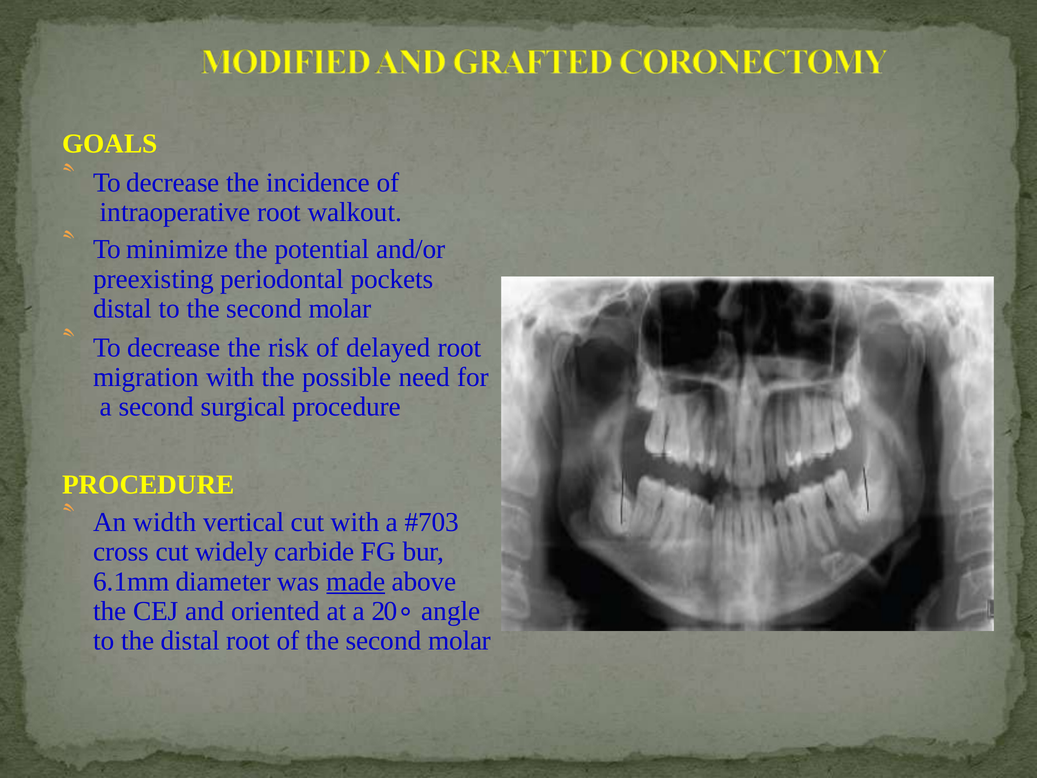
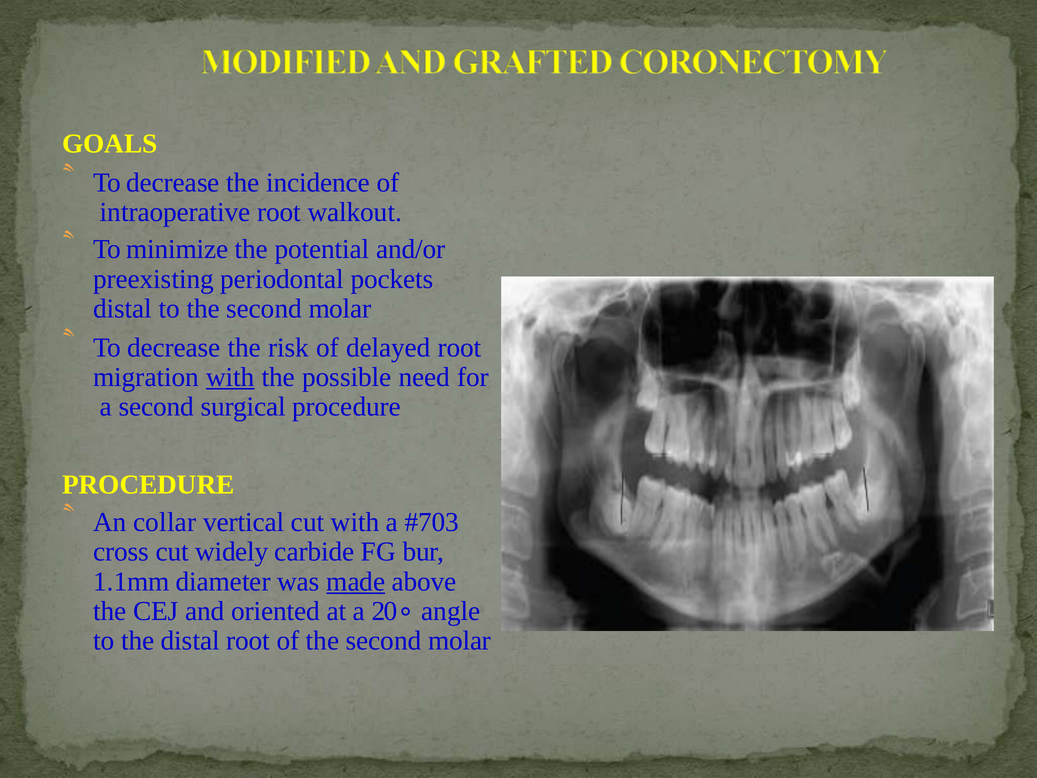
with at (230, 377) underline: none -> present
width: width -> collar
6.1mm: 6.1mm -> 1.1mm
